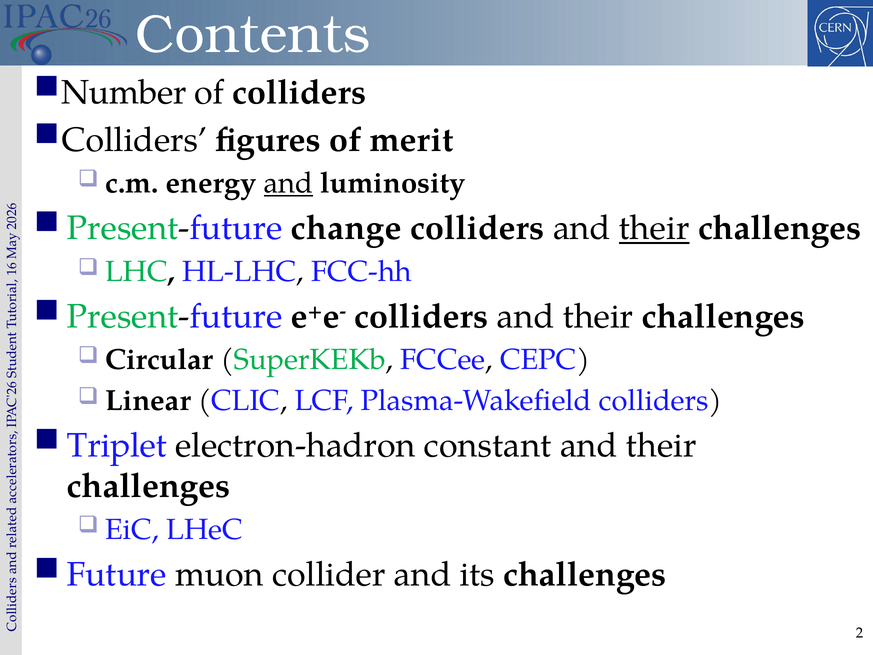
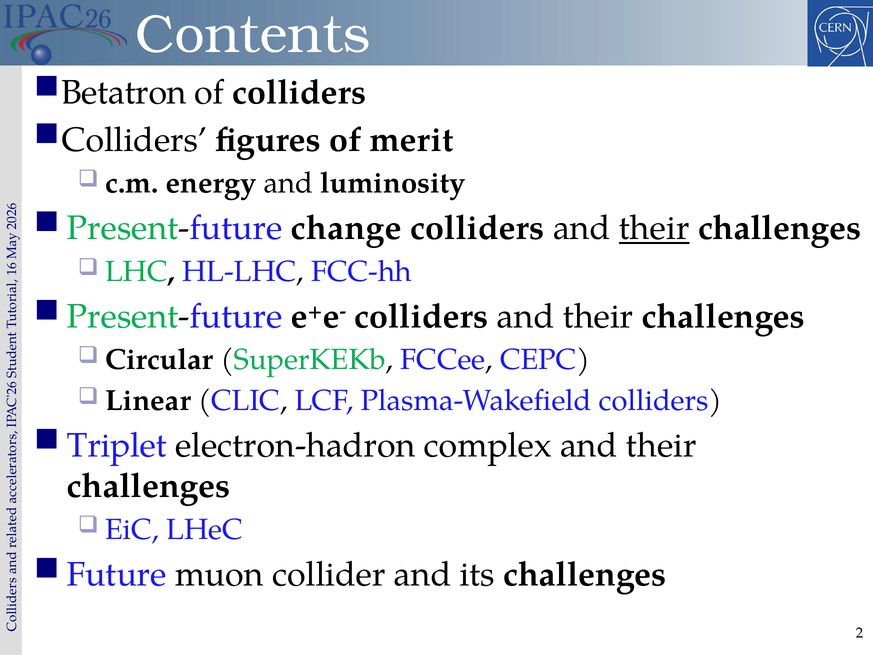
Number: Number -> Betatron
and at (288, 183) underline: present -> none
constant: constant -> complex
